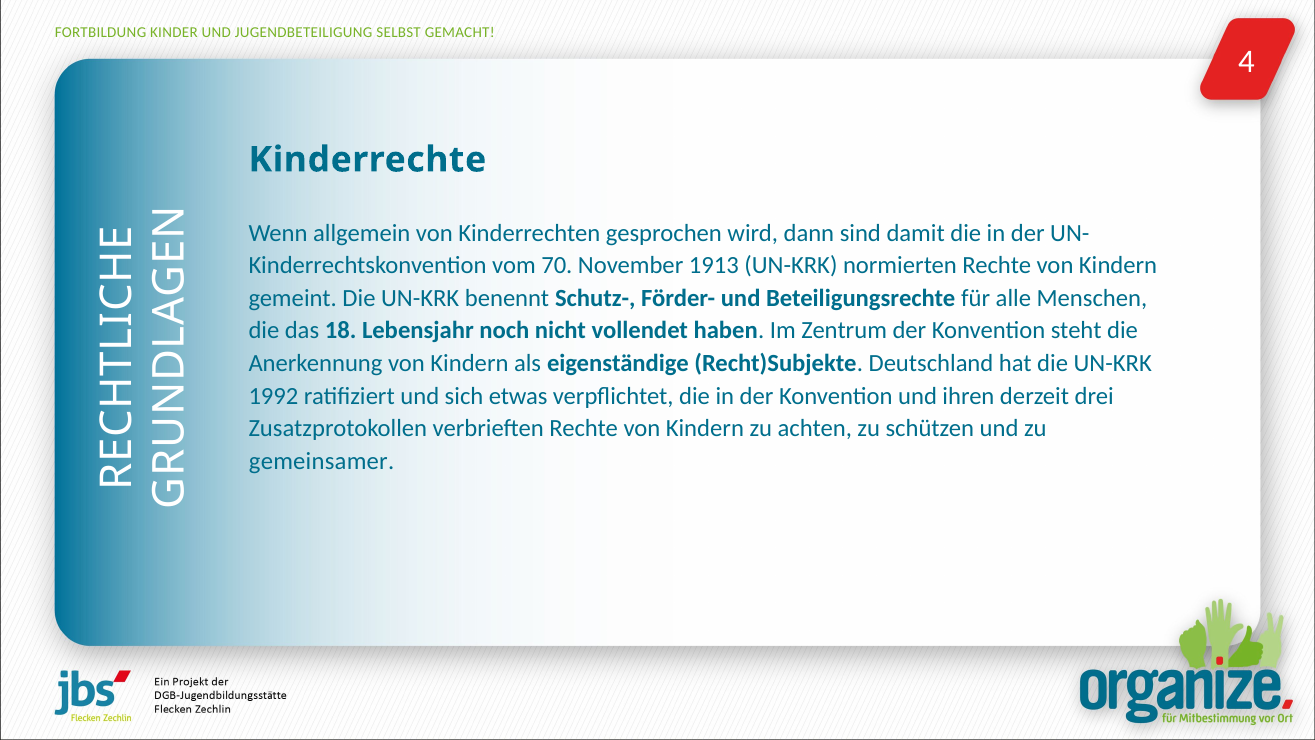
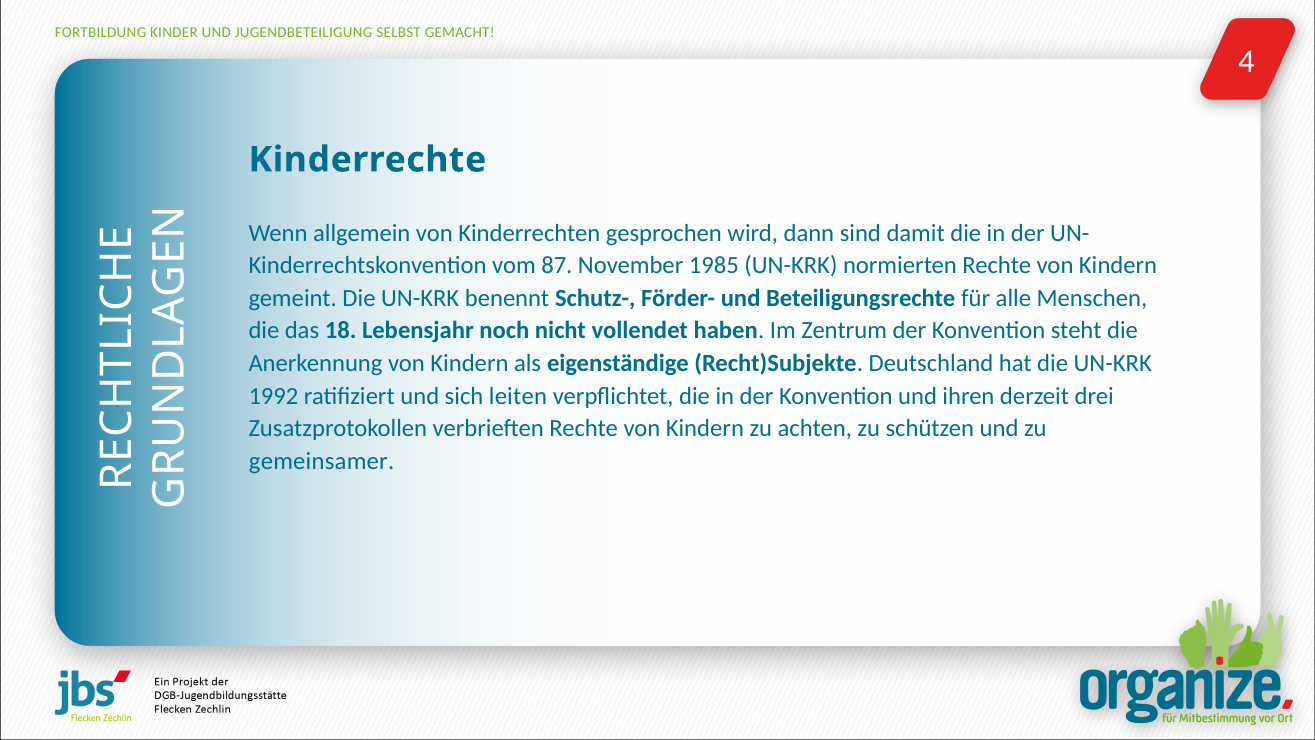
70: 70 -> 87
1913: 1913 -> 1985
etwas: etwas -> leiten
